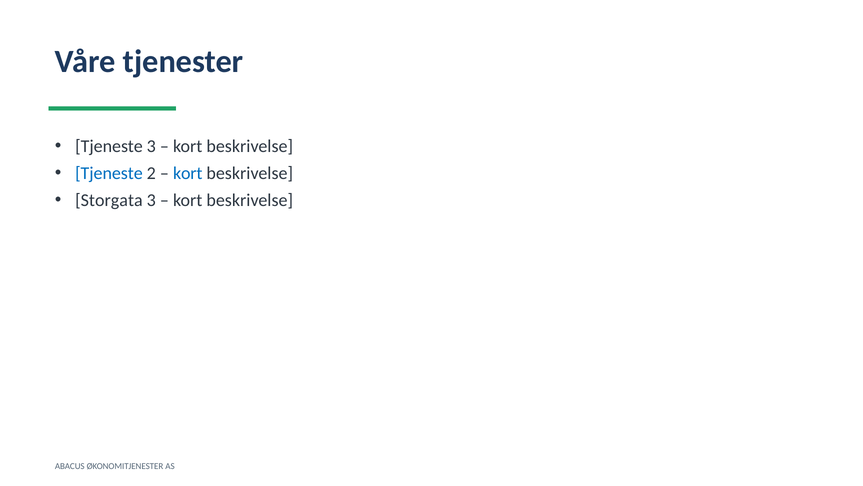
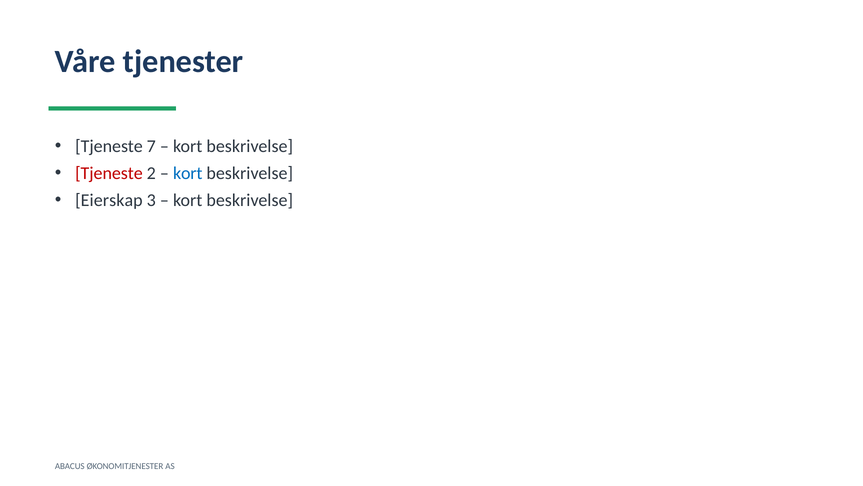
Tjeneste 3: 3 -> 7
Tjeneste at (109, 173) colour: blue -> red
Storgata: Storgata -> Eierskap
